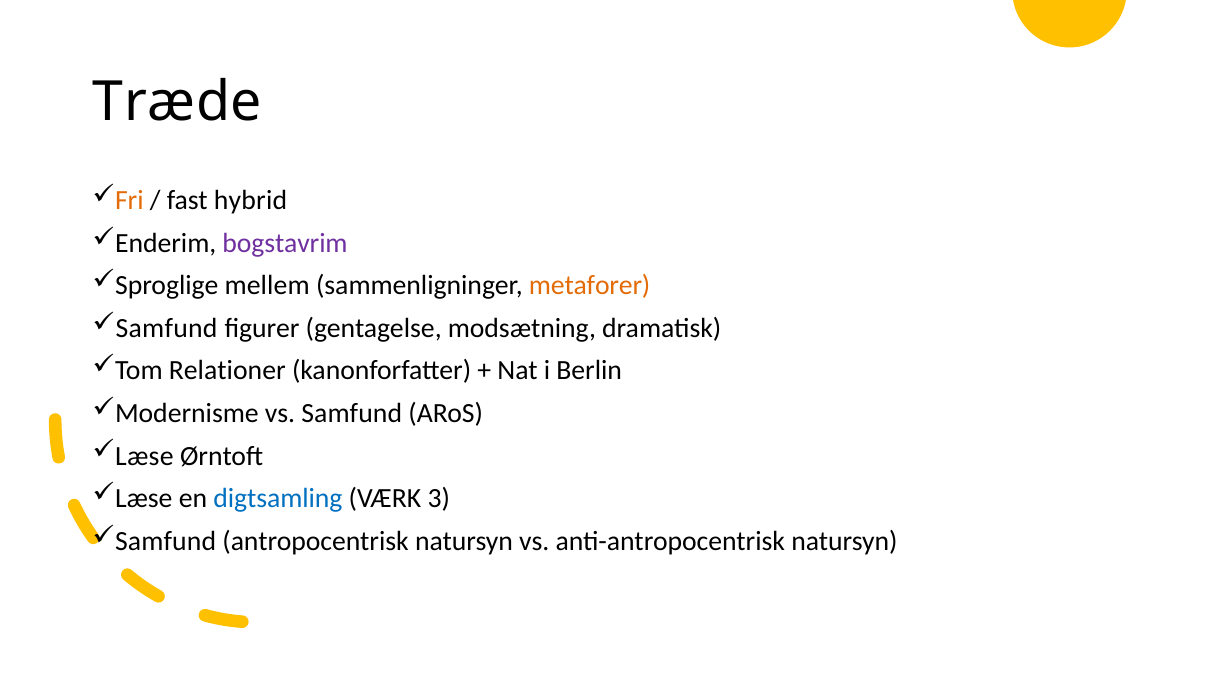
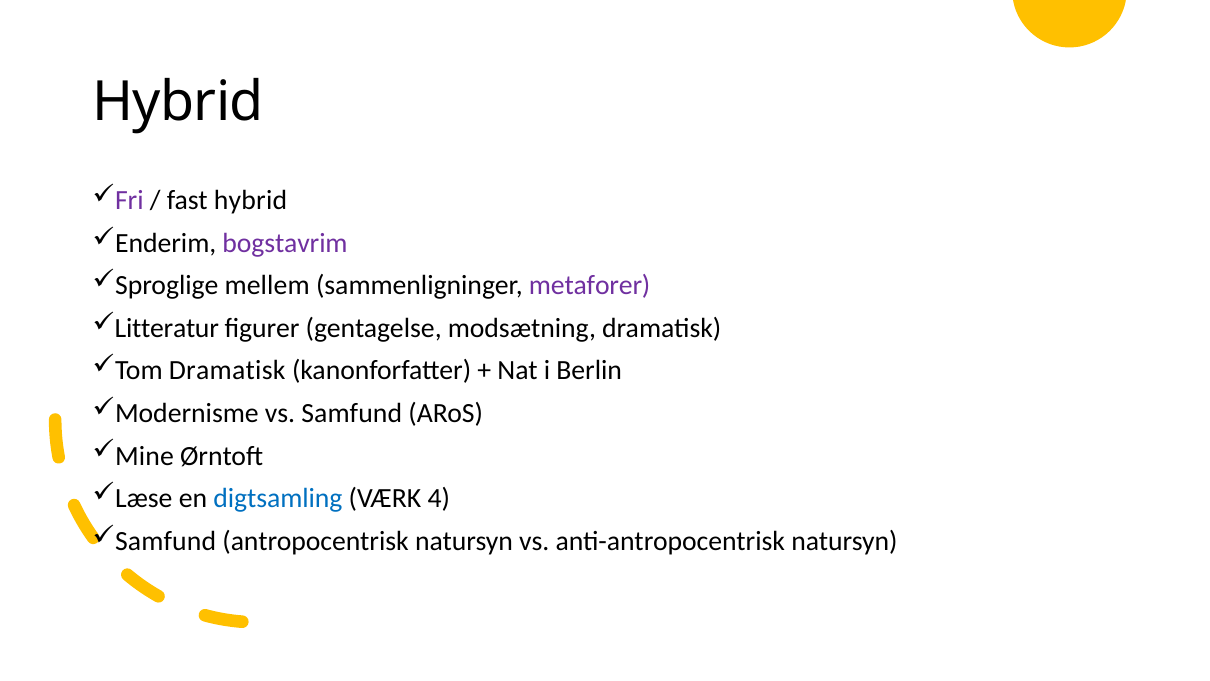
Træde at (177, 102): Træde -> Hybrid
Fri colour: orange -> purple
metaforer colour: orange -> purple
Samfund at (167, 328): Samfund -> Litteratur
Tom Relationer: Relationer -> Dramatisk
Læse at (144, 456): Læse -> Mine
3: 3 -> 4
